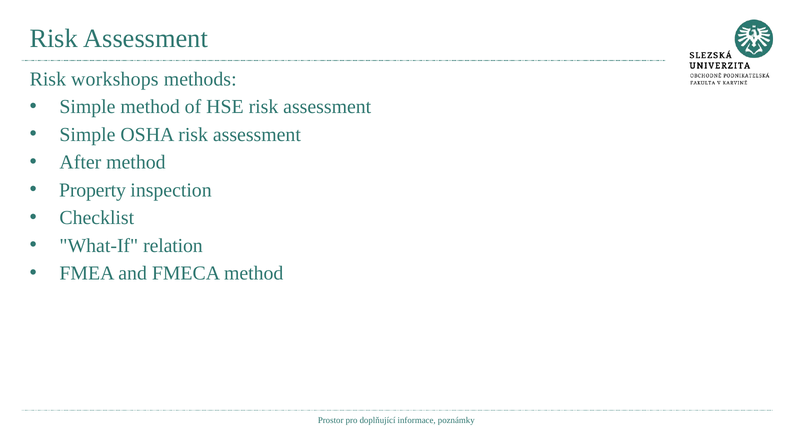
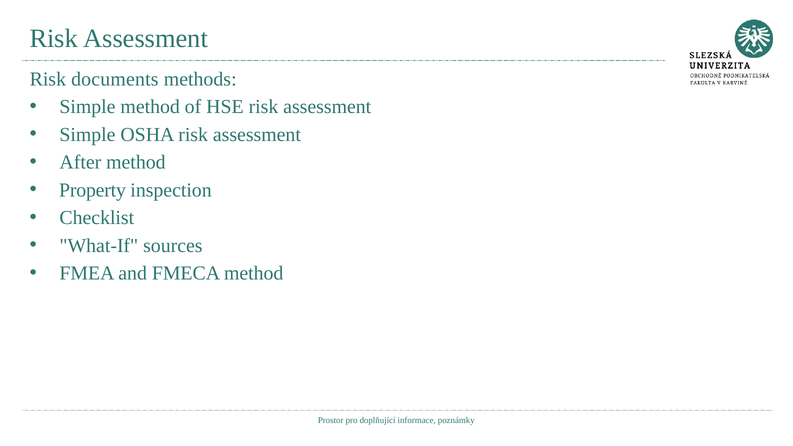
workshops: workshops -> documents
relation: relation -> sources
